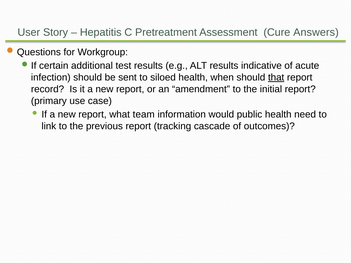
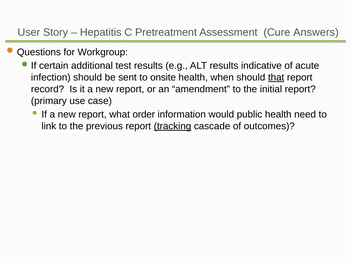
siloed: siloed -> onsite
team: team -> order
tracking underline: none -> present
